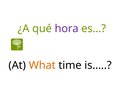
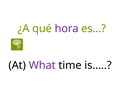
What colour: orange -> purple
